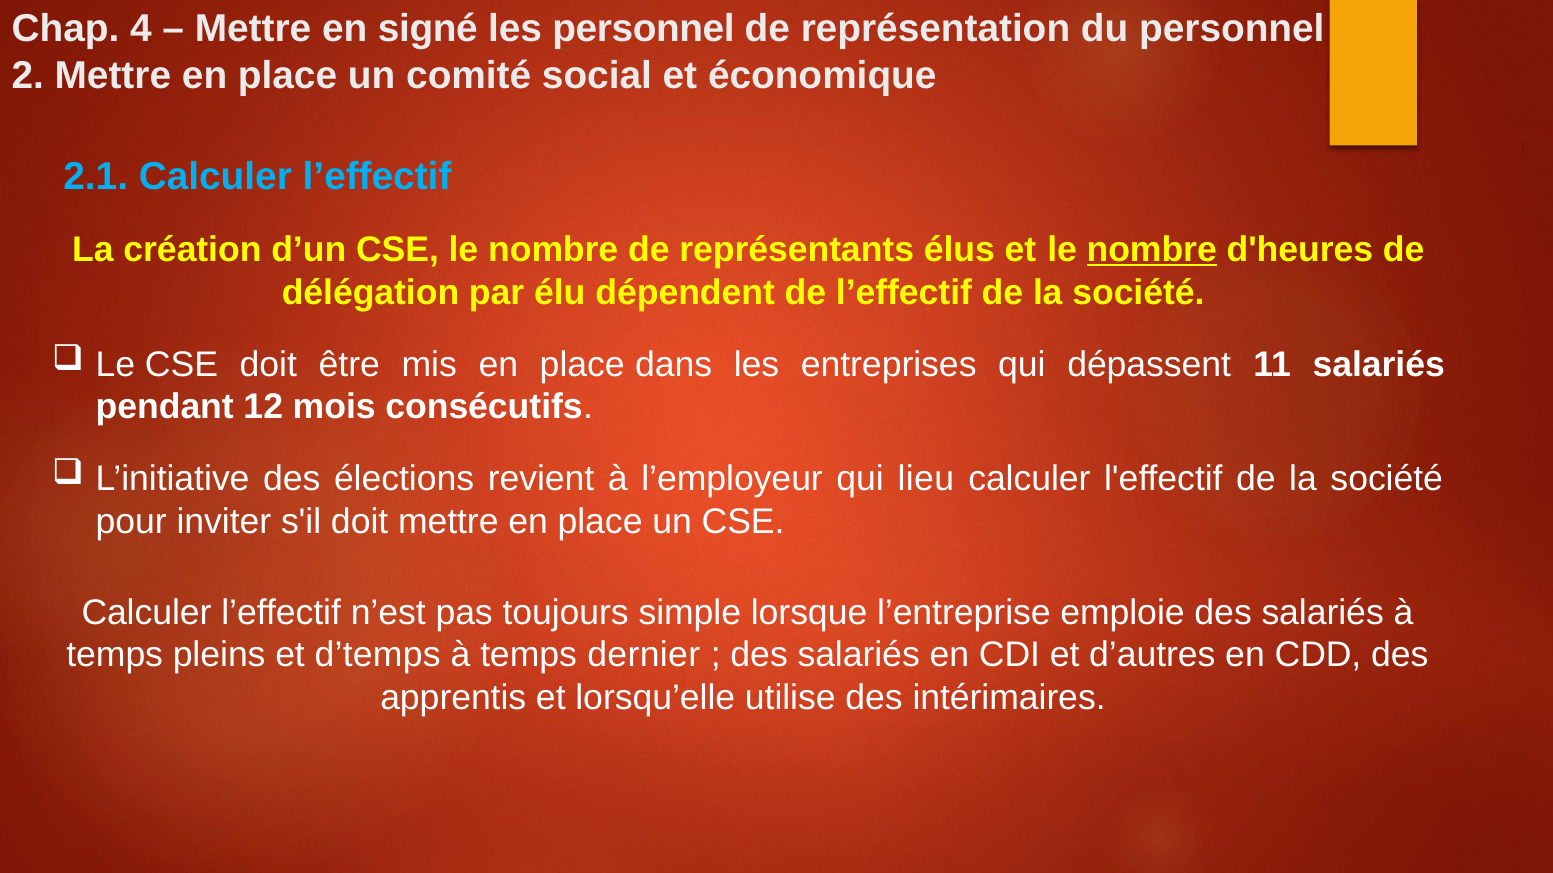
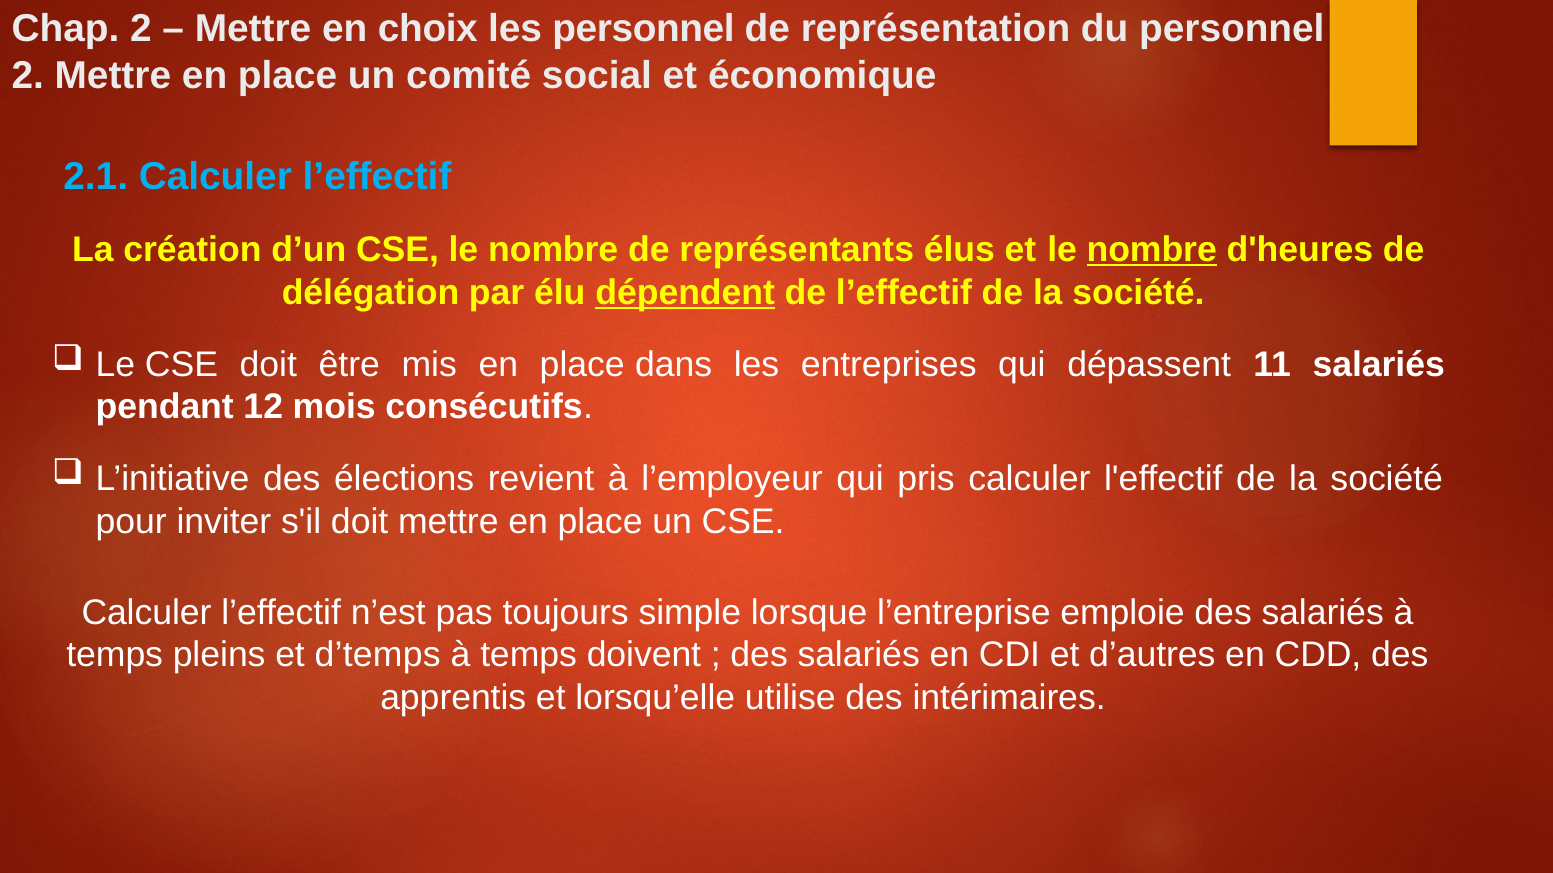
Chap 4: 4 -> 2
signé: signé -> choix
dépendent underline: none -> present
lieu: lieu -> pris
dernier: dernier -> doivent
